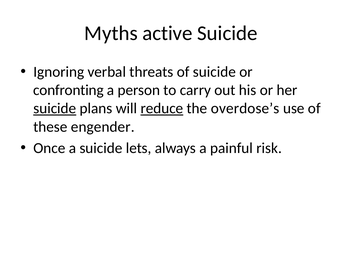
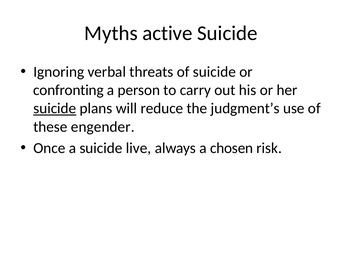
reduce underline: present -> none
overdose’s: overdose’s -> judgment’s
lets: lets -> live
painful: painful -> chosen
